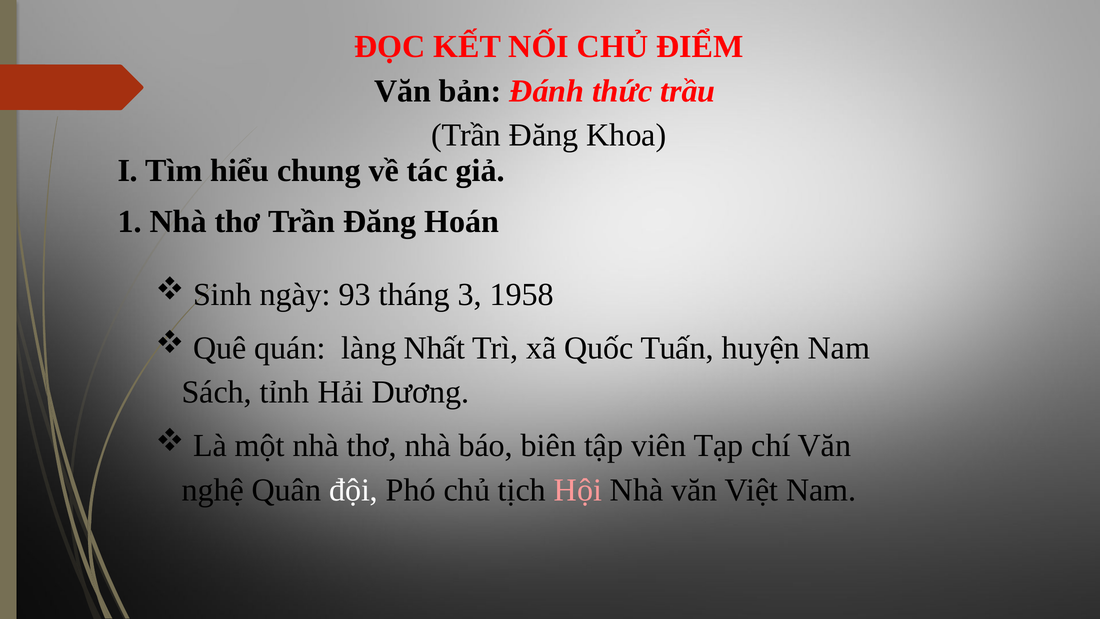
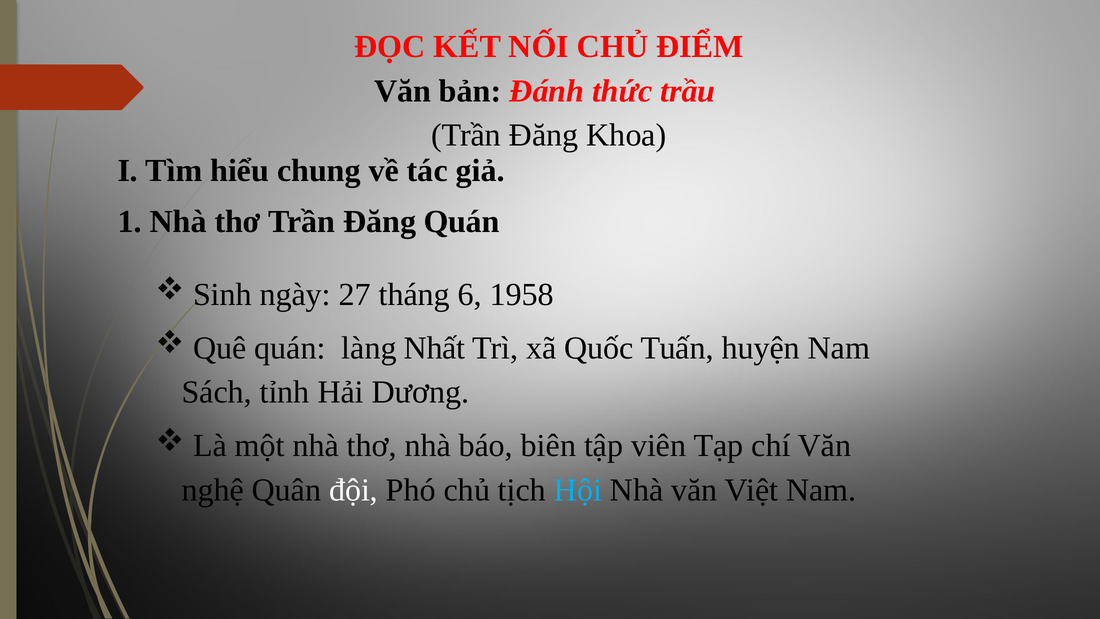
Đăng Hoán: Hoán -> Quán
93: 93 -> 27
3: 3 -> 6
Hội colour: pink -> light blue
